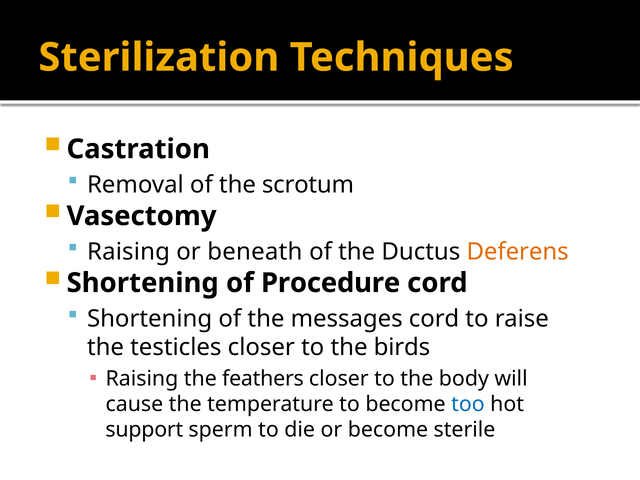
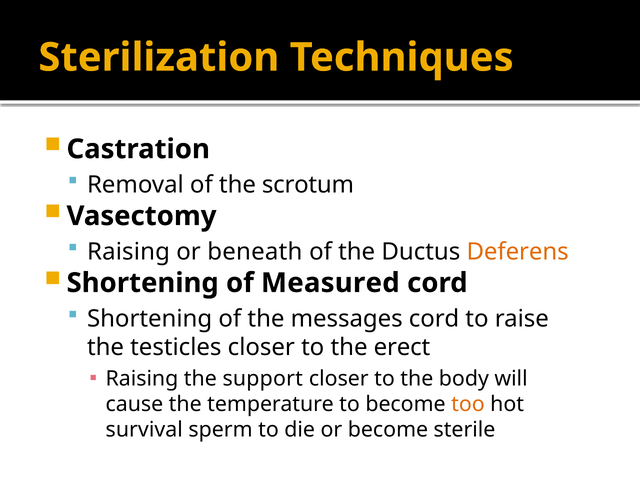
Procedure: Procedure -> Measured
birds: birds -> erect
feathers: feathers -> support
too colour: blue -> orange
support: support -> survival
